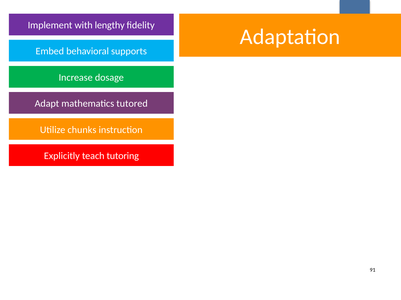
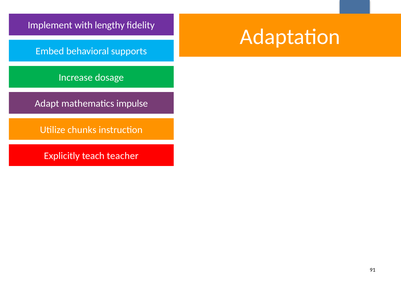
tutored: tutored -> impulse
tutoring: tutoring -> teacher
